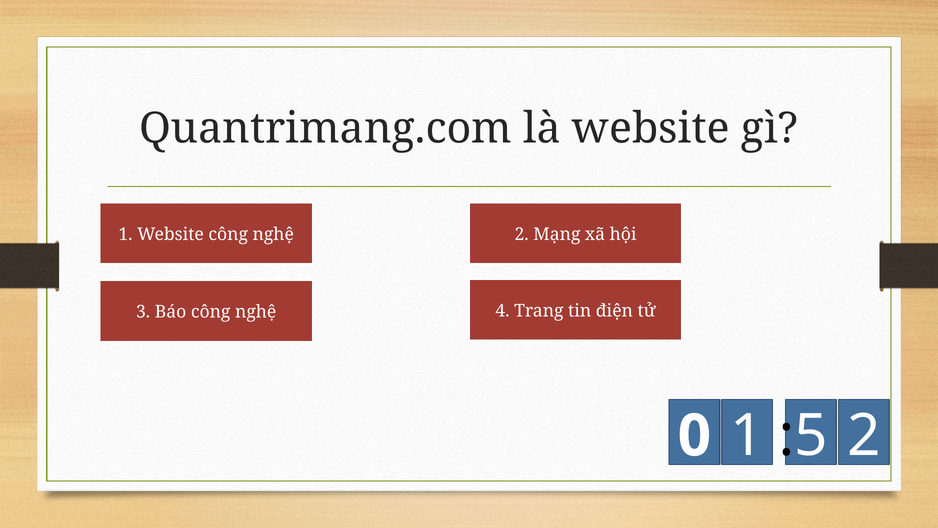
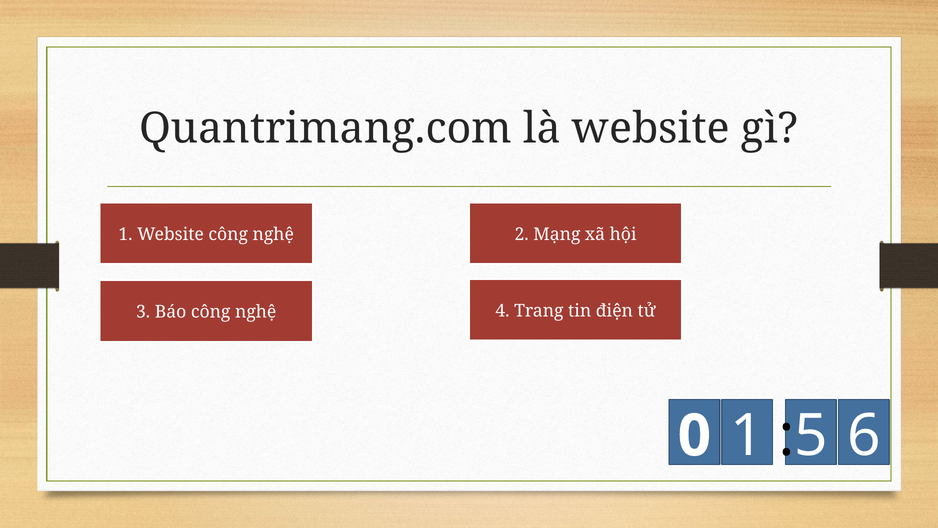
1 2: 2 -> 6
